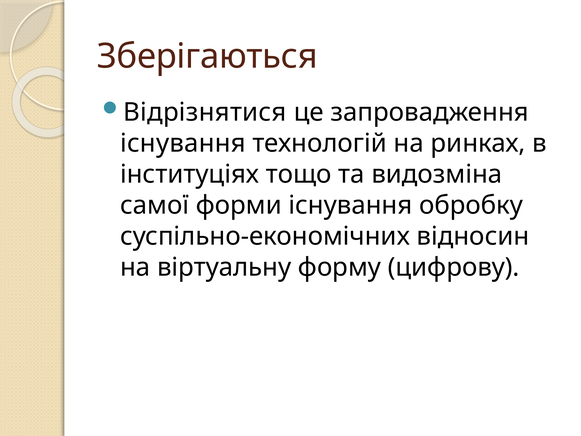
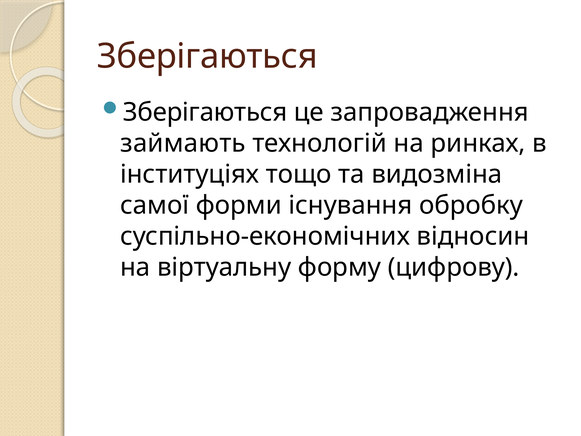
Відрізнятися at (205, 112): Відрізнятися -> Зберігаються
існування at (183, 143): існування -> займають
